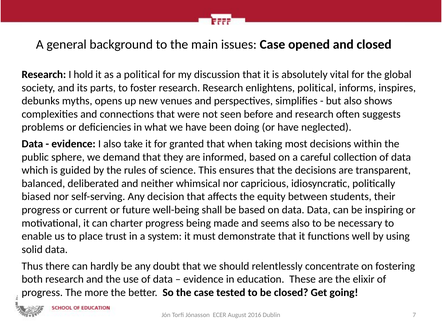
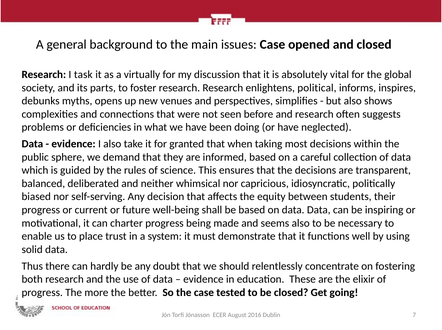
hold: hold -> task
a political: political -> virtually
